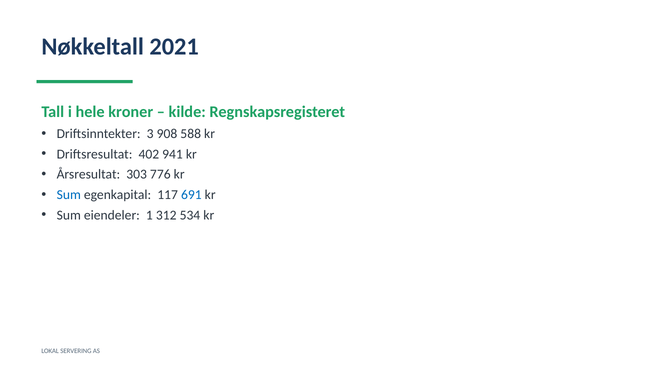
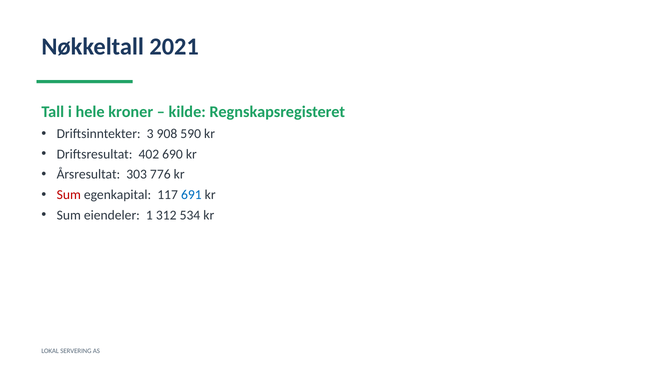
588: 588 -> 590
941: 941 -> 690
Sum at (69, 195) colour: blue -> red
